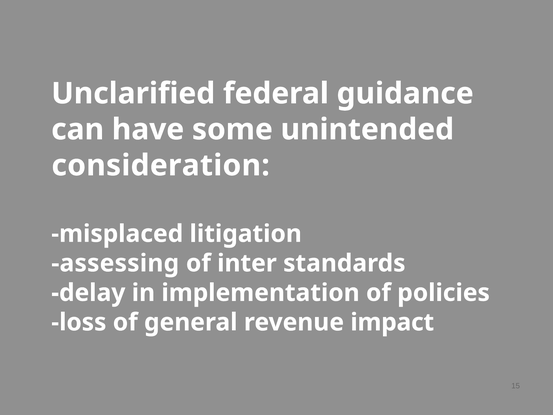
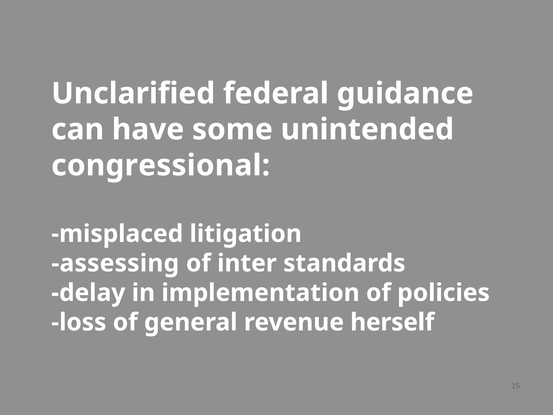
consideration: consideration -> congressional
impact: impact -> herself
